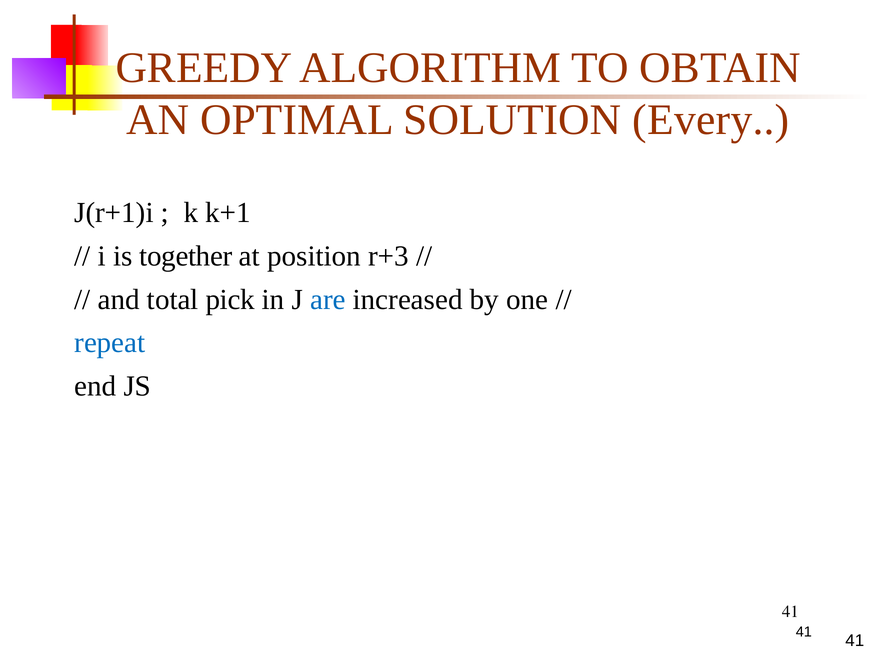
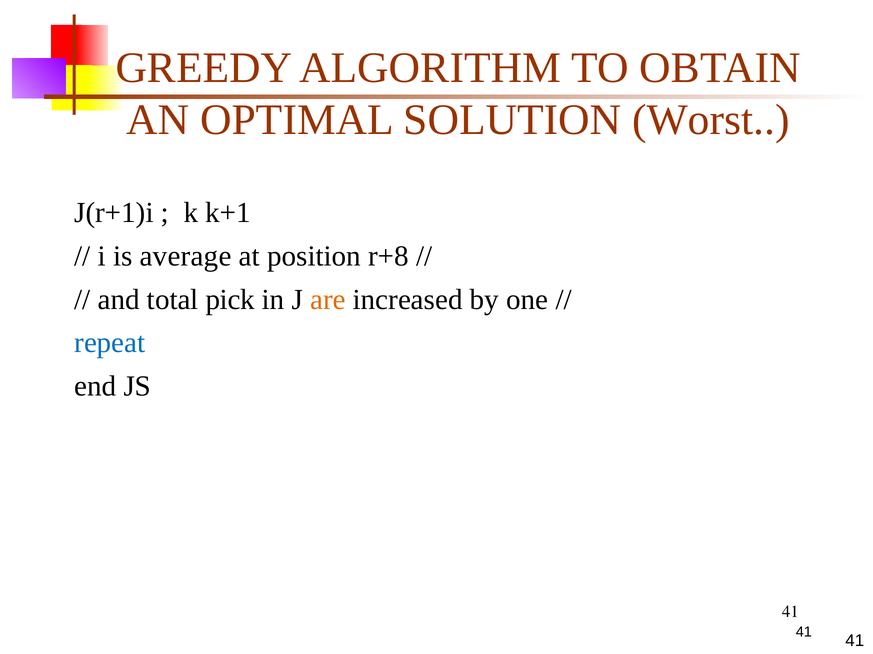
Every: Every -> Worst
together: together -> average
r+3: r+3 -> r+8
are colour: blue -> orange
